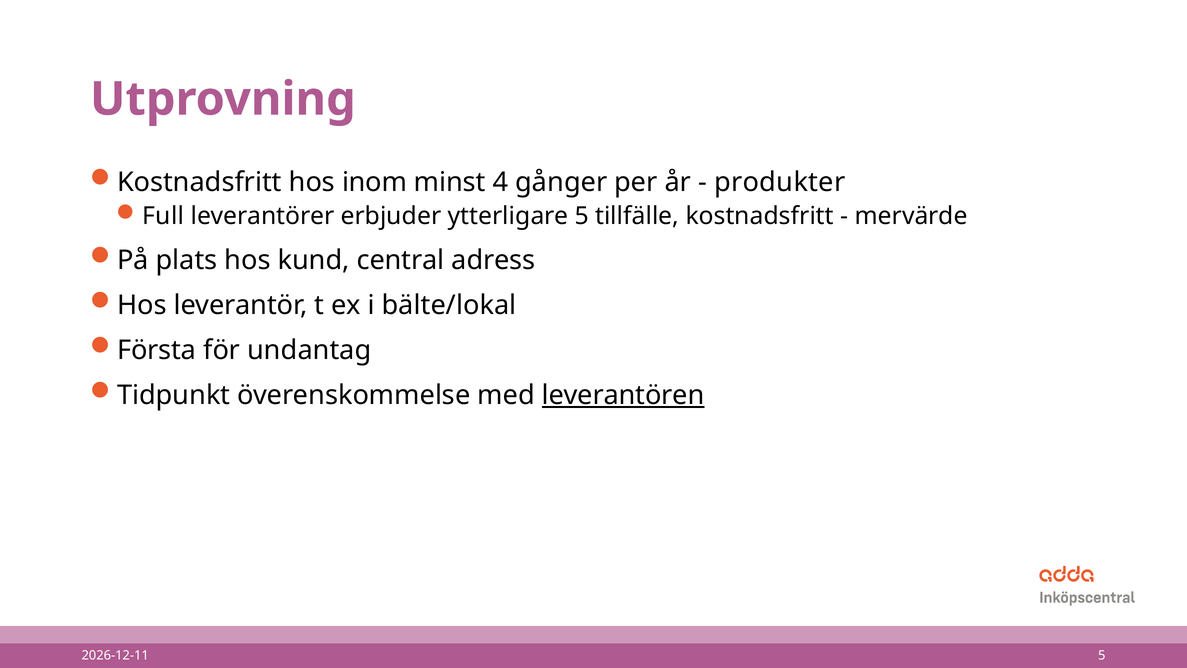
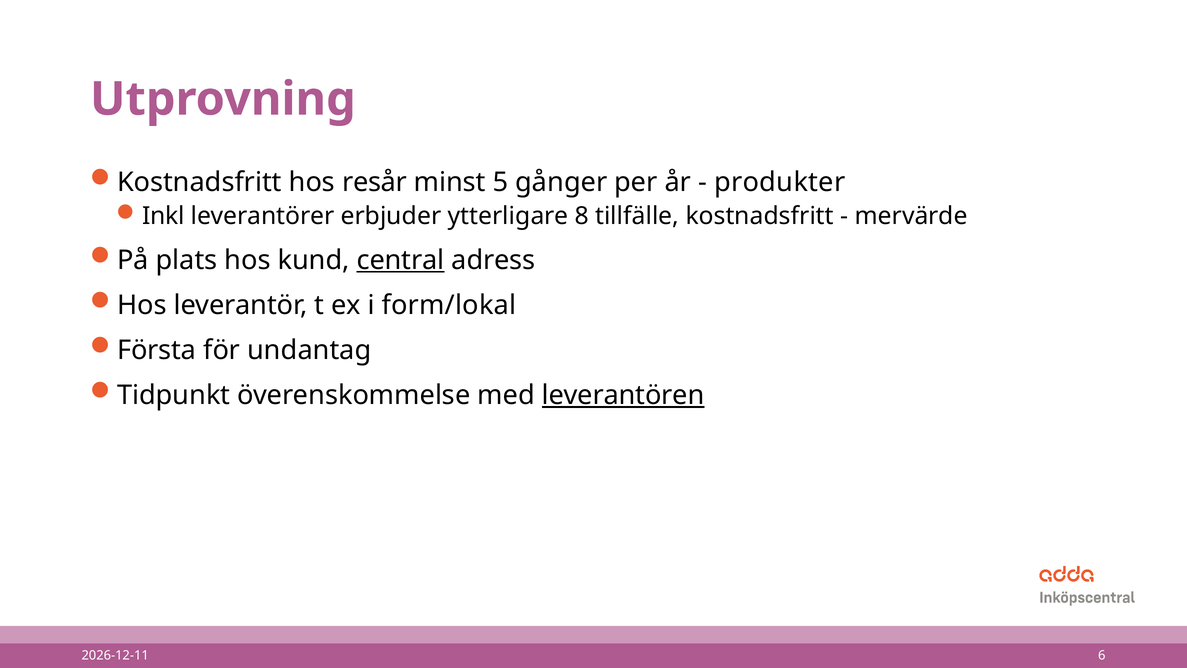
inom: inom -> resår
4: 4 -> 5
Full: Full -> Inkl
ytterligare 5: 5 -> 8
central underline: none -> present
bälte/lokal: bälte/lokal -> form/lokal
5 at (1102, 655): 5 -> 6
